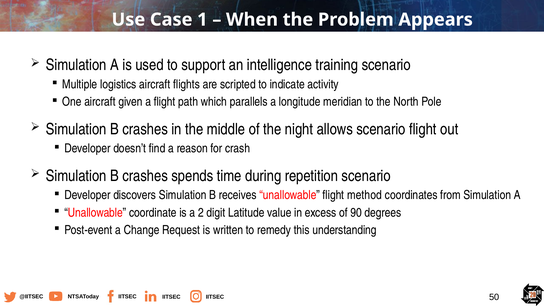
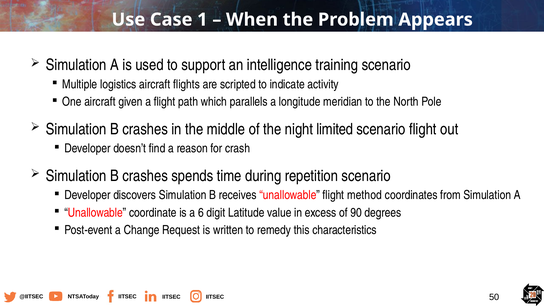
allows: allows -> limited
2: 2 -> 6
understanding: understanding -> characteristics
